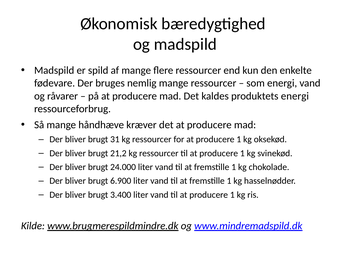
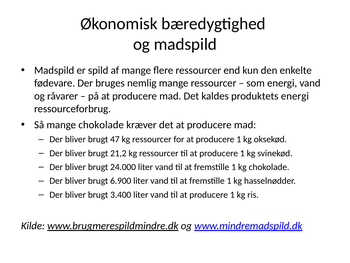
mange håndhæve: håndhæve -> chokolade
31: 31 -> 47
